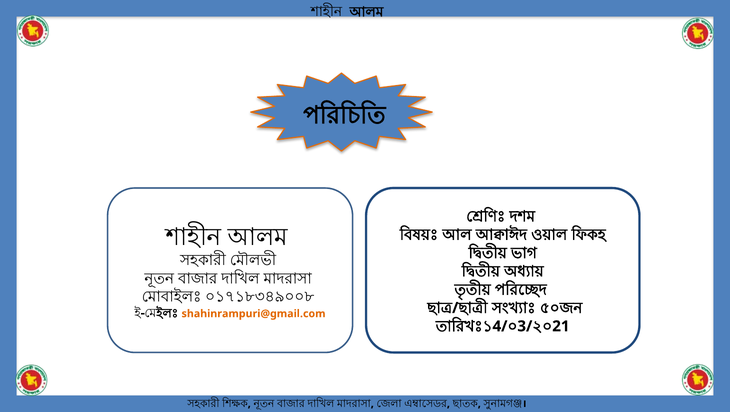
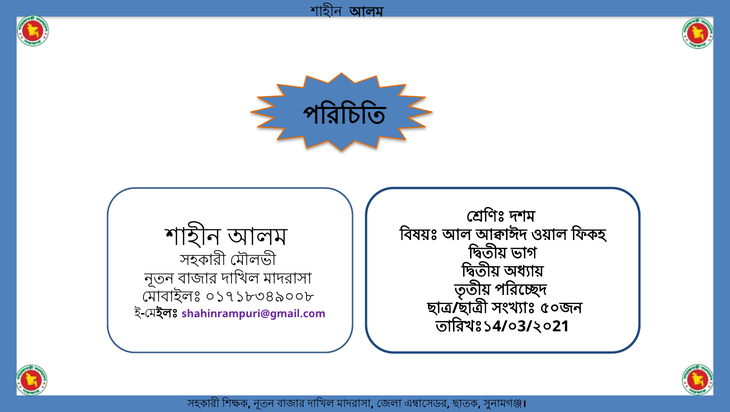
shahinrampuri@gmail.com colour: orange -> purple
